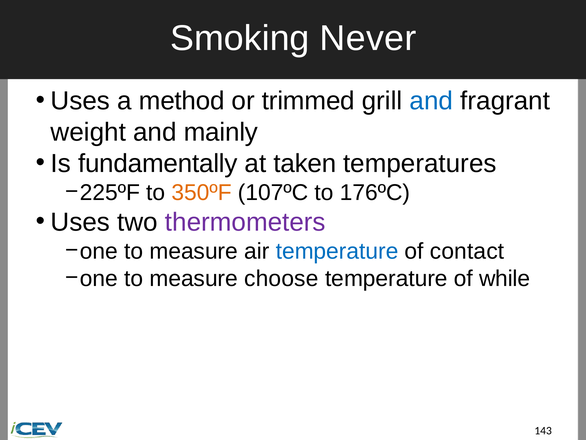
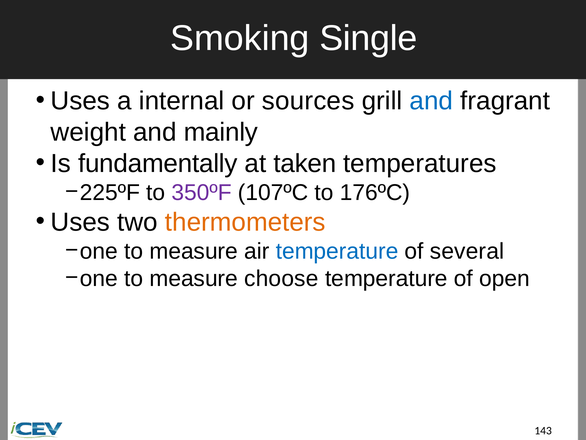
Never: Never -> Single
method: method -> internal
trimmed: trimmed -> sources
350ºF colour: orange -> purple
thermometers colour: purple -> orange
contact: contact -> several
while: while -> open
